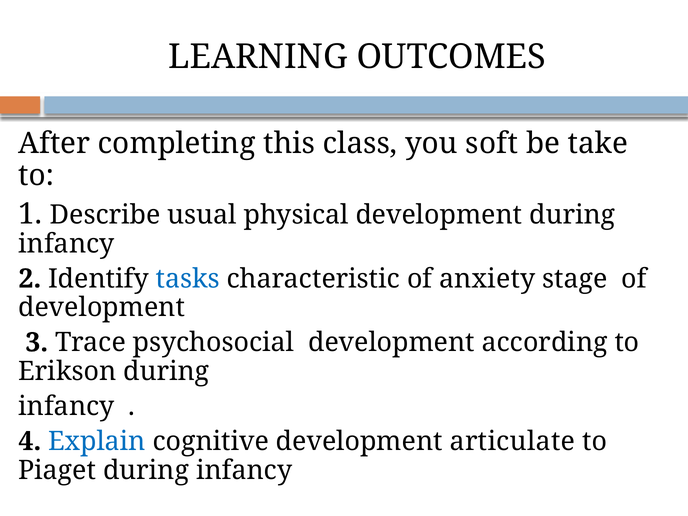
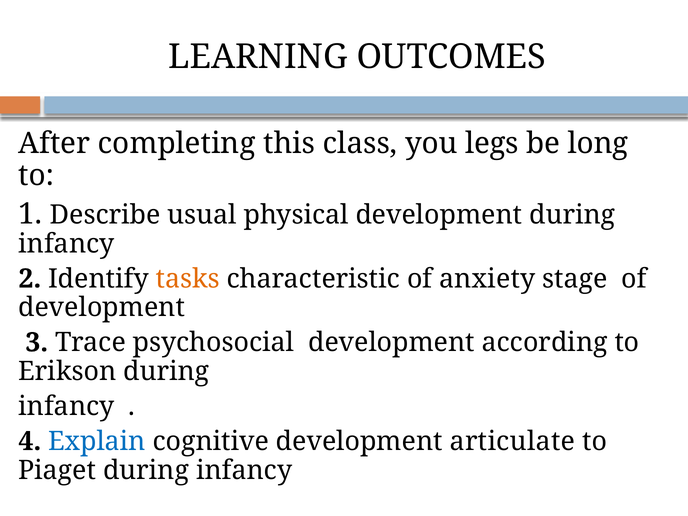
soft: soft -> legs
take: take -> long
tasks colour: blue -> orange
